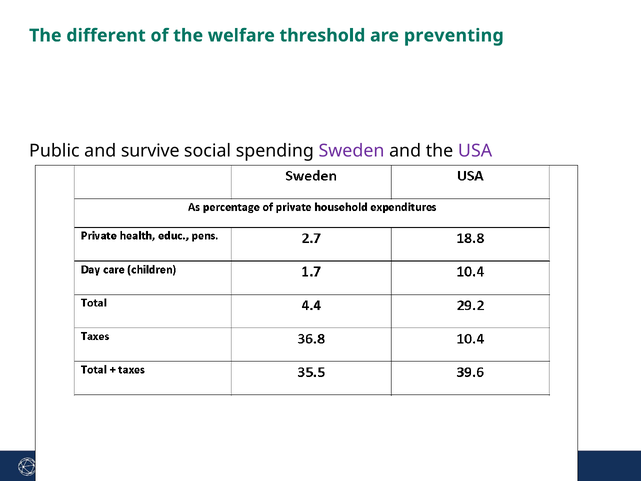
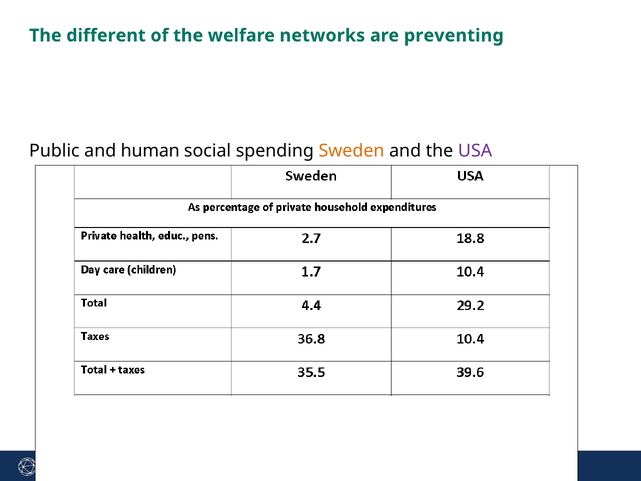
threshold: threshold -> networks
survive: survive -> human
Sweden colour: purple -> orange
